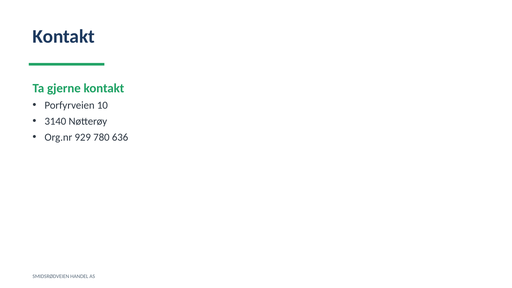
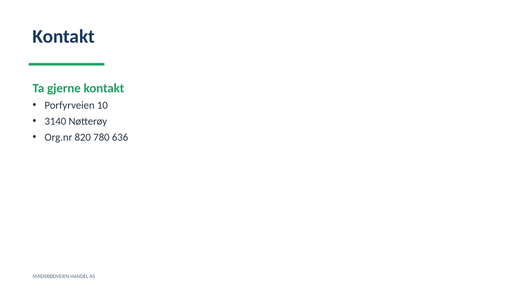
929: 929 -> 820
